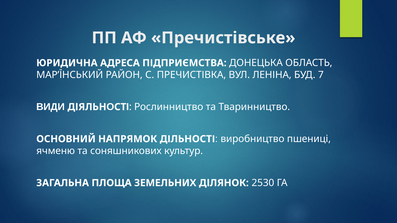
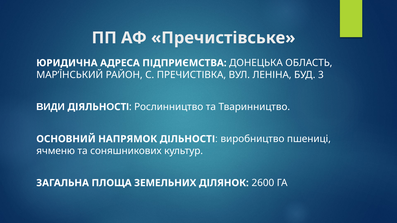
7: 7 -> 3
2530: 2530 -> 2600
